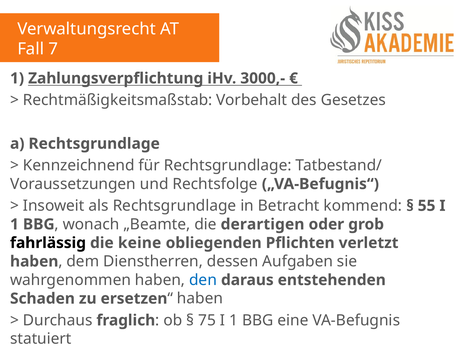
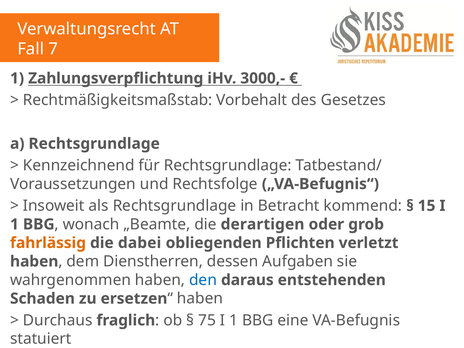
55: 55 -> 15
fahrlässig colour: black -> orange
keine: keine -> dabei
